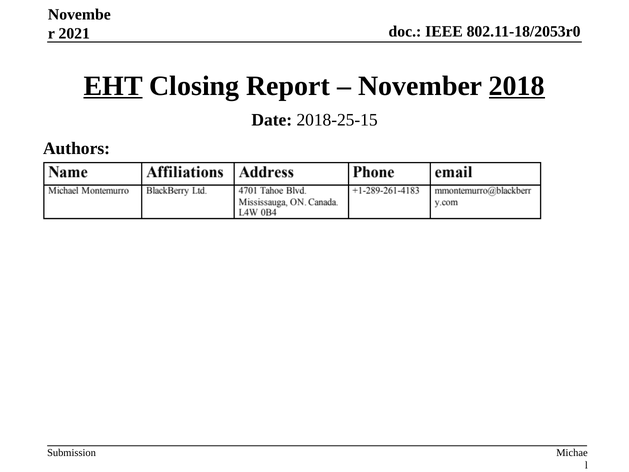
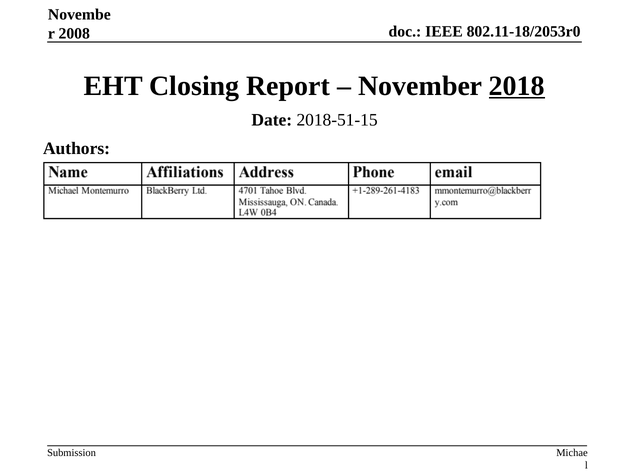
2021: 2021 -> 2008
EHT underline: present -> none
2018-25-15: 2018-25-15 -> 2018-51-15
